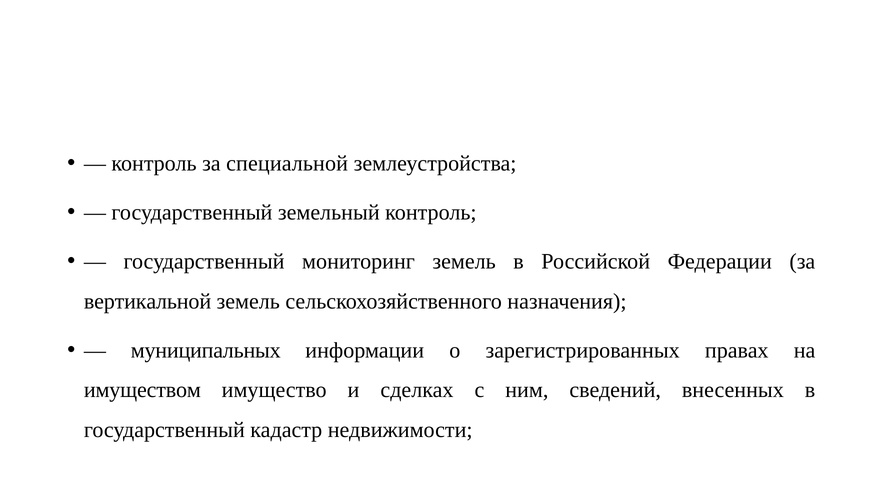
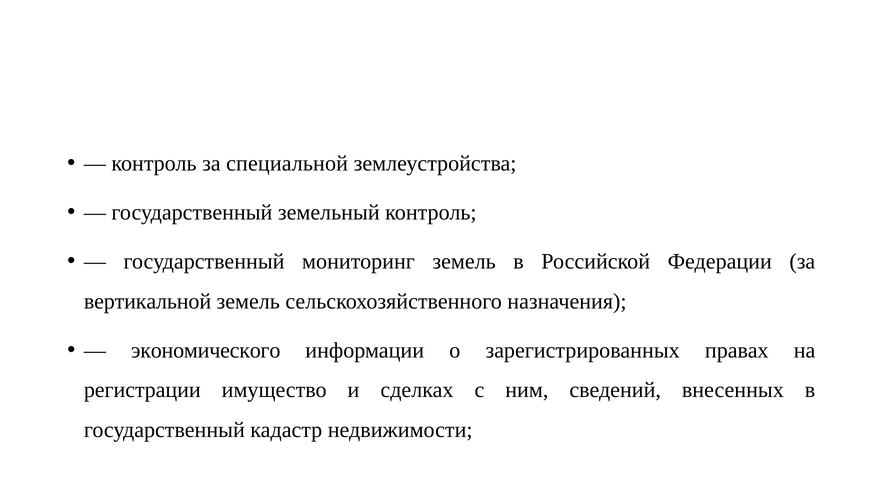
муниципальных: муниципальных -> экономического
имуществом: имуществом -> регистрации
